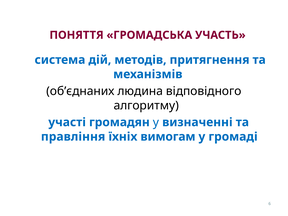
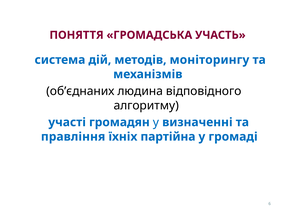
притягнення: притягнення -> моніторингу
вимогам: вимогам -> партійна
